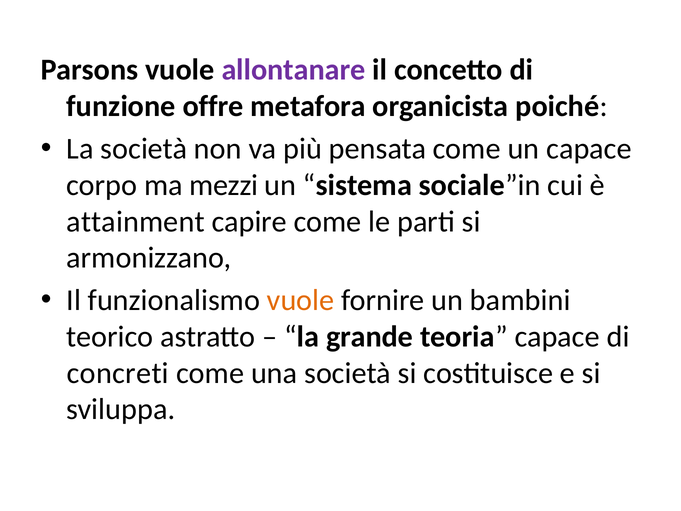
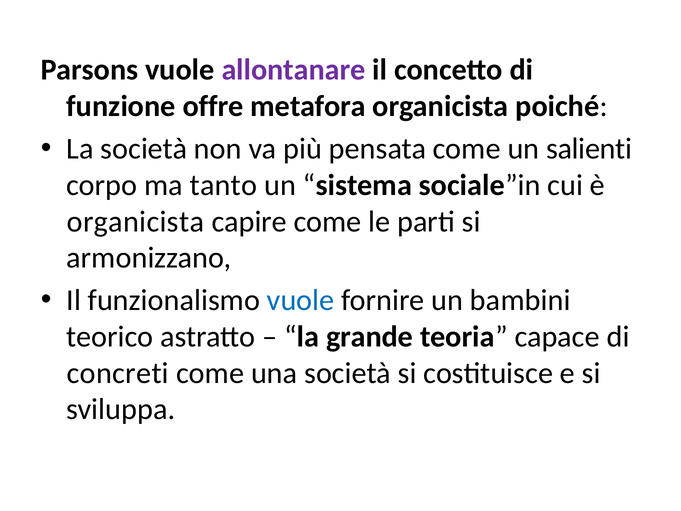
un capace: capace -> salienti
mezzi: mezzi -> tanto
attainment at (136, 221): attainment -> organicista
vuole at (301, 300) colour: orange -> blue
